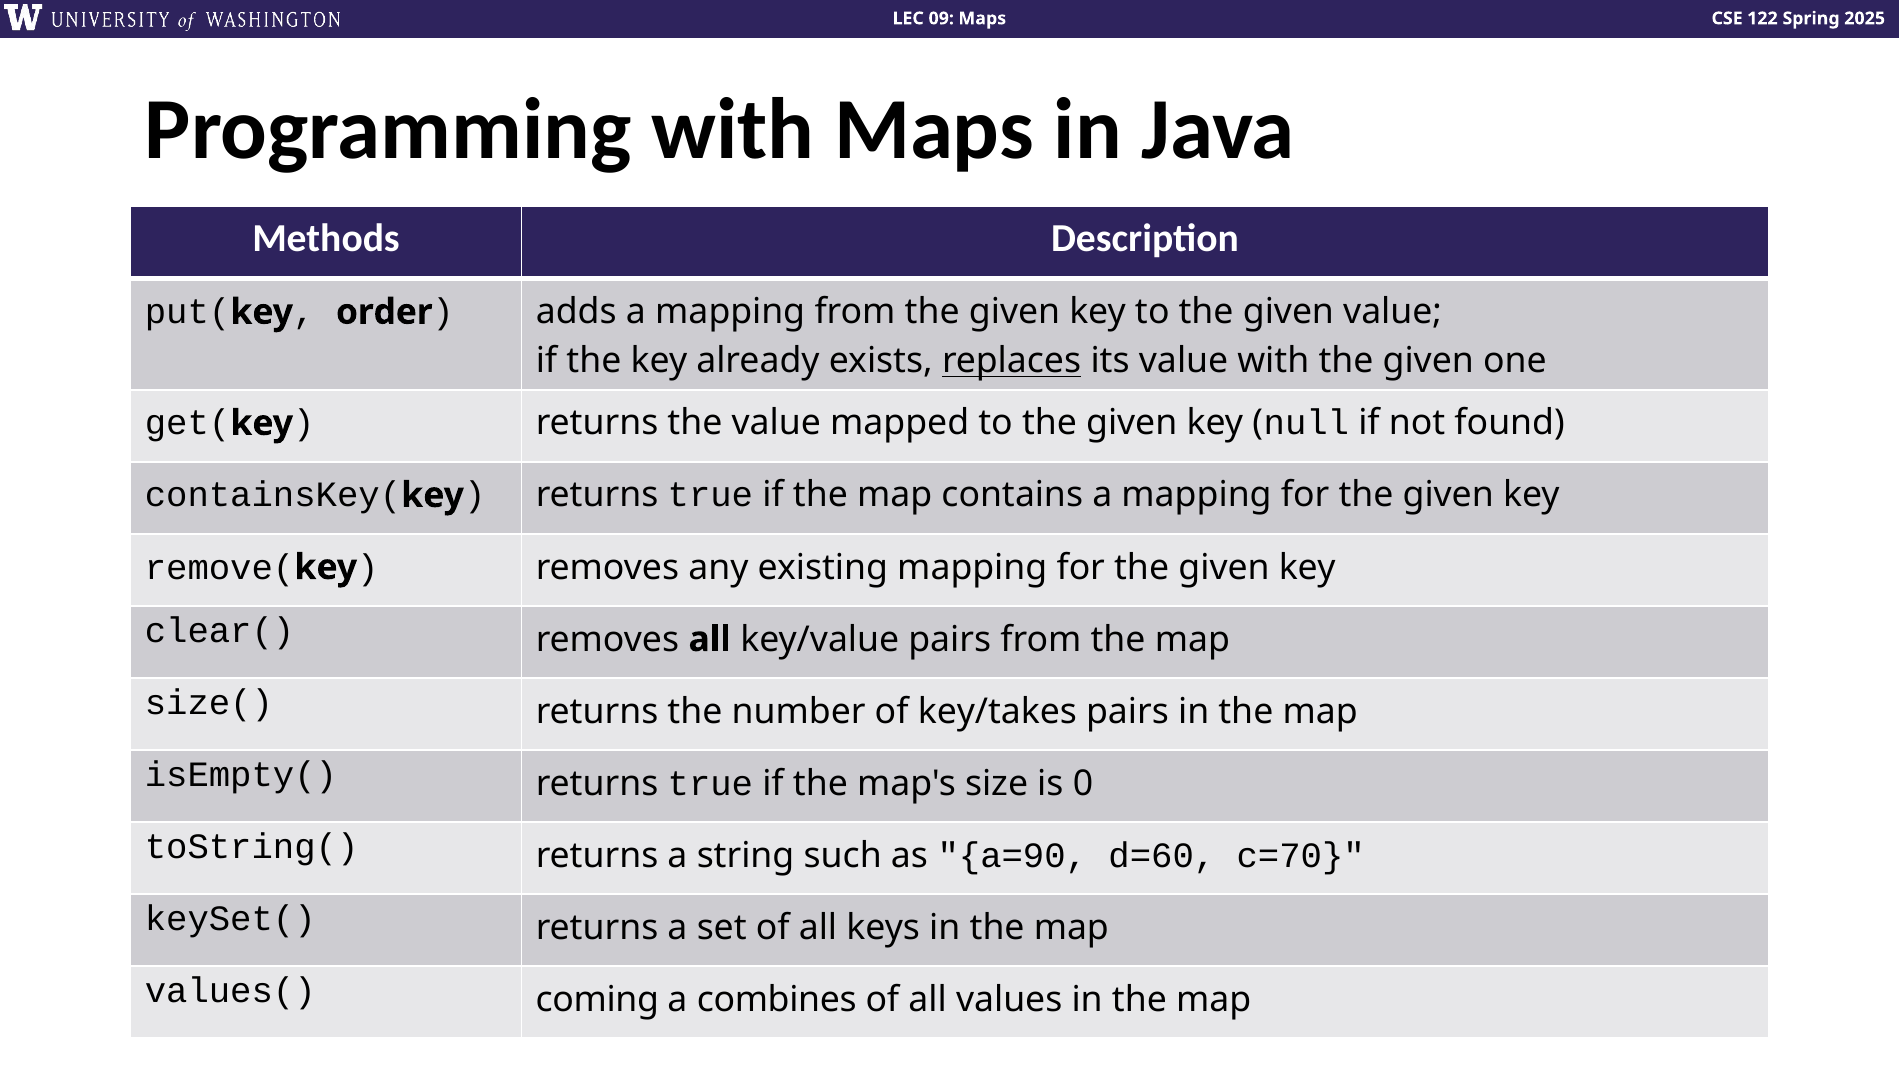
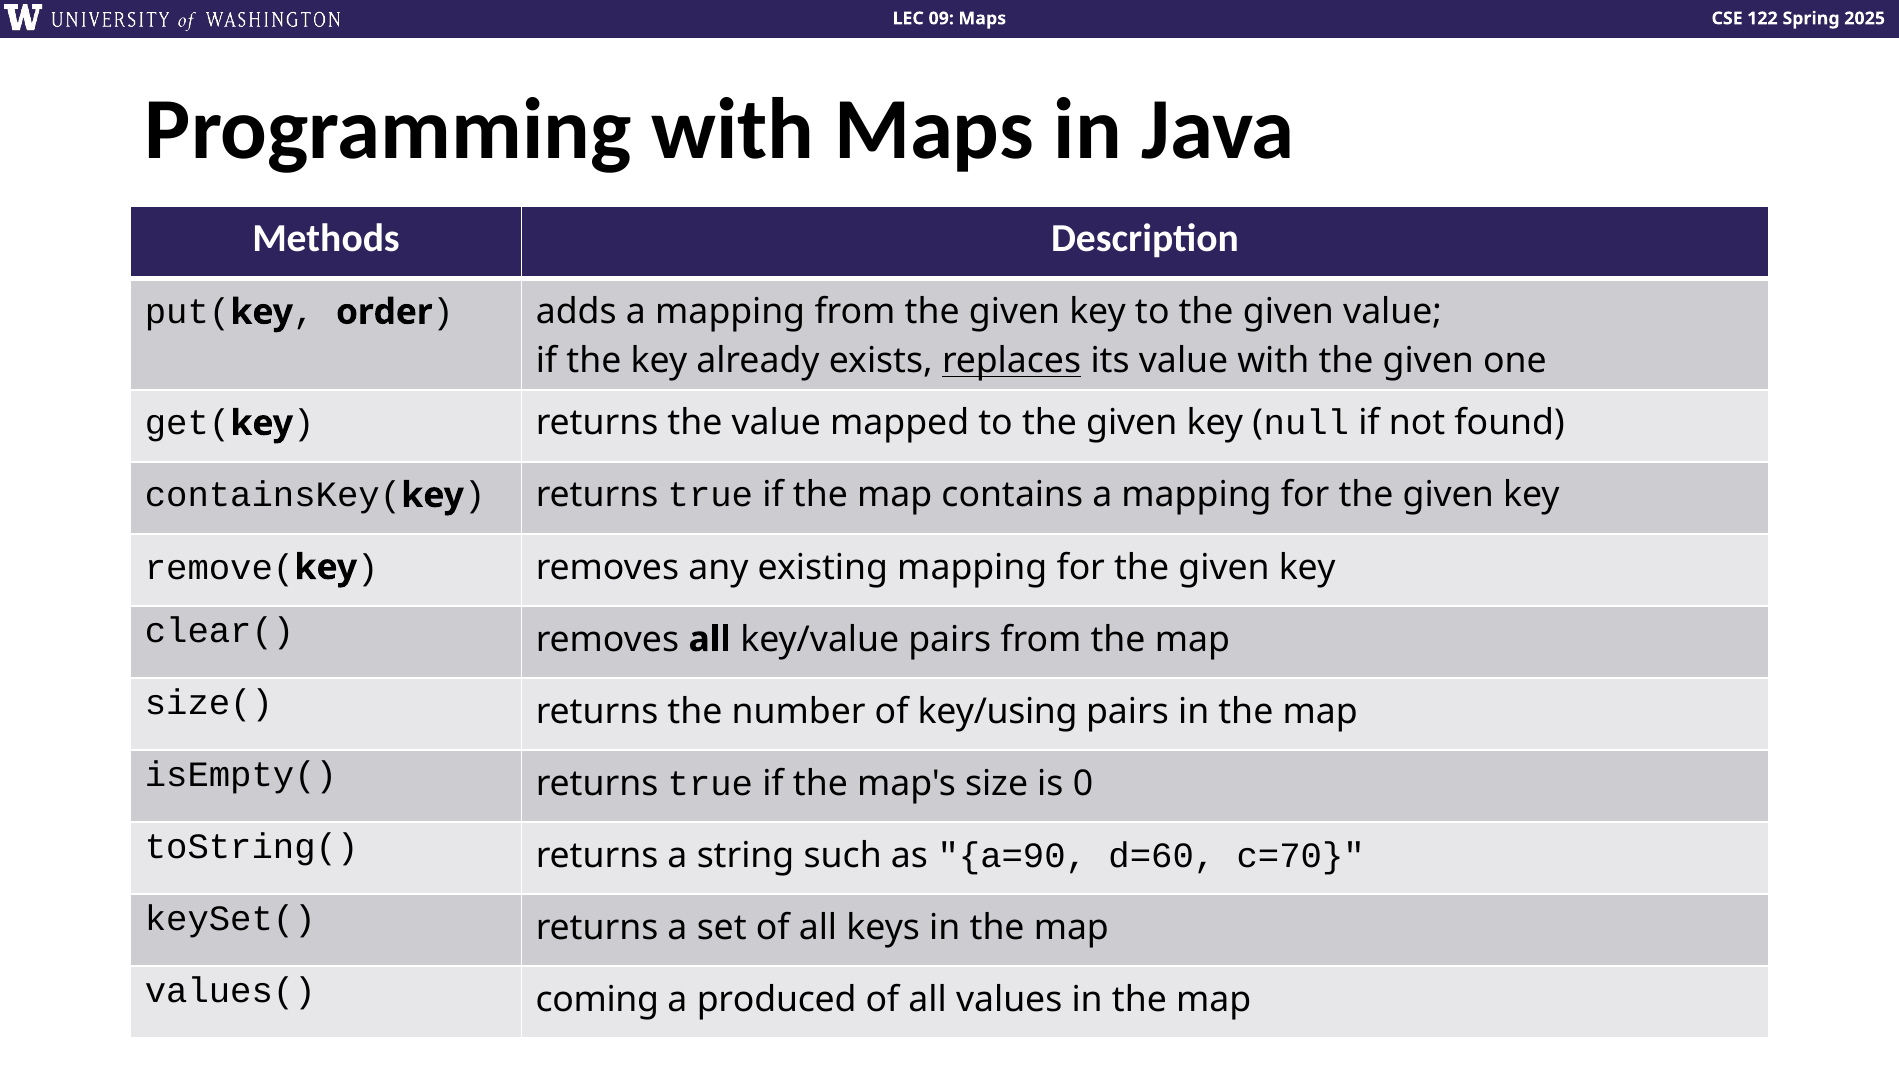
key/takes: key/takes -> key/using
combines: combines -> produced
